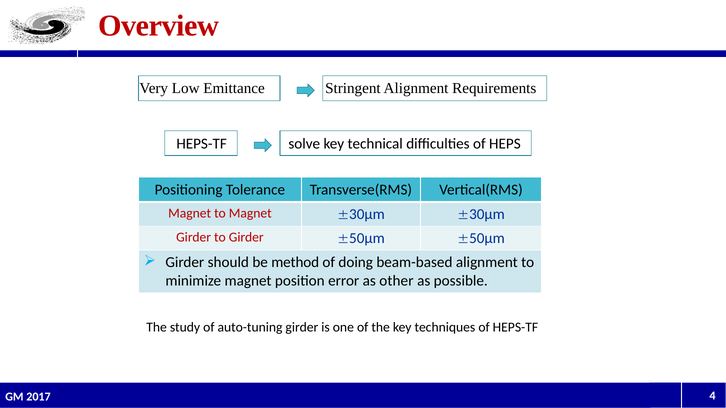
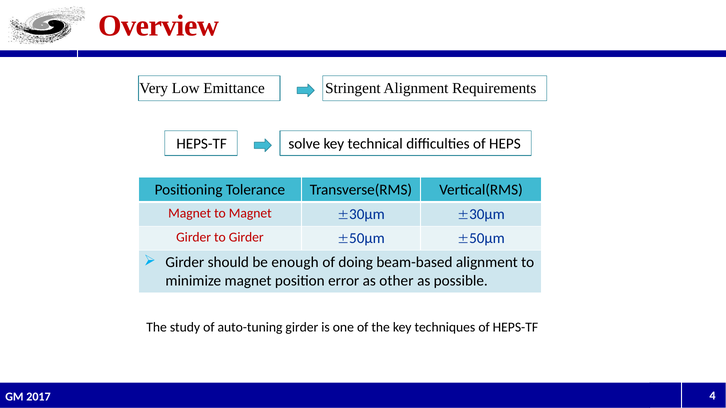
method: method -> enough
